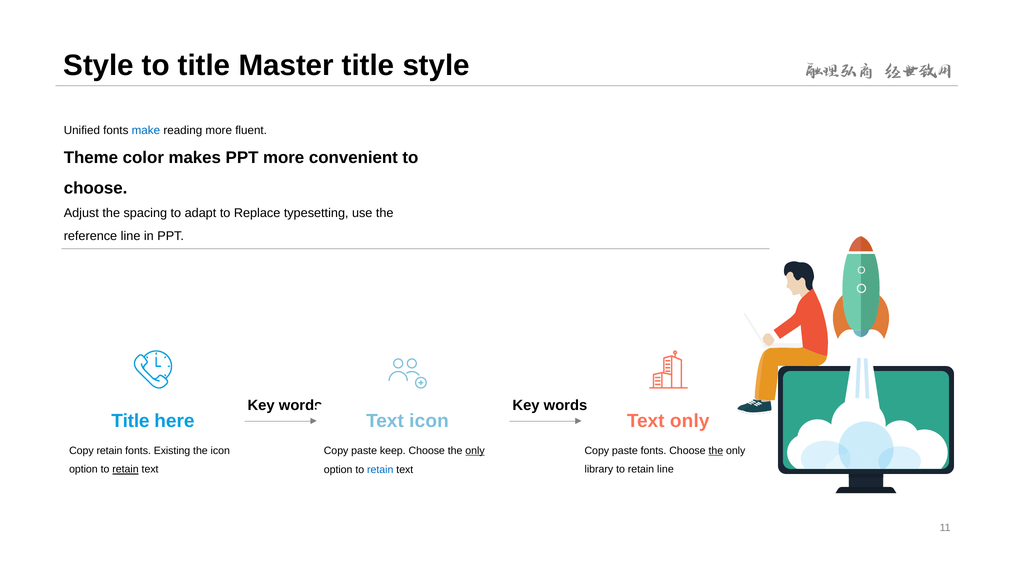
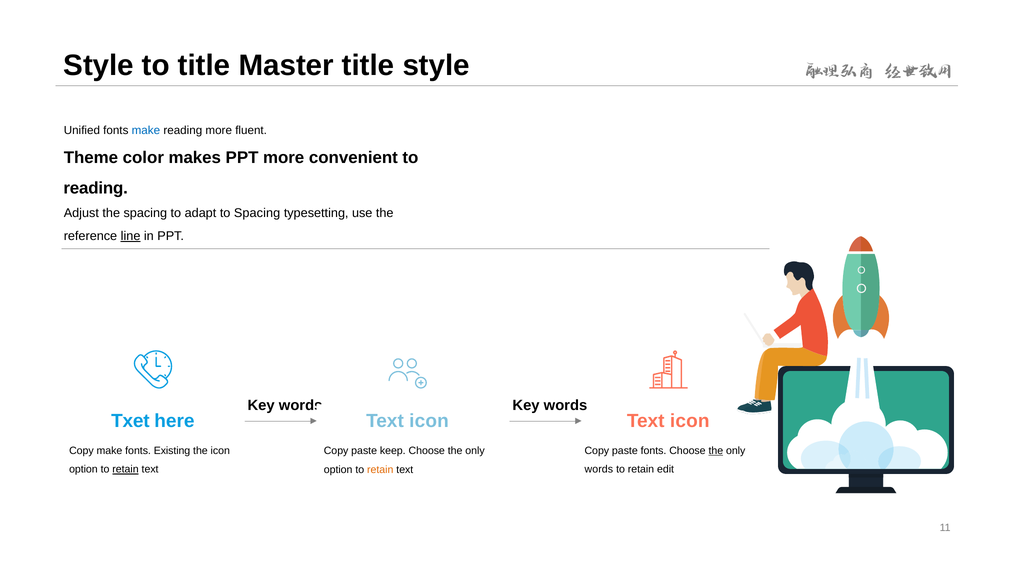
choose at (96, 188): choose -> reading
to Replace: Replace -> Spacing
line at (131, 236) underline: none -> present
Title at (130, 421): Title -> Txet
only at (690, 421): only -> icon
Copy retain: retain -> make
only at (475, 451) underline: present -> none
library at (599, 470): library -> words
retain line: line -> edit
retain at (380, 470) colour: blue -> orange
